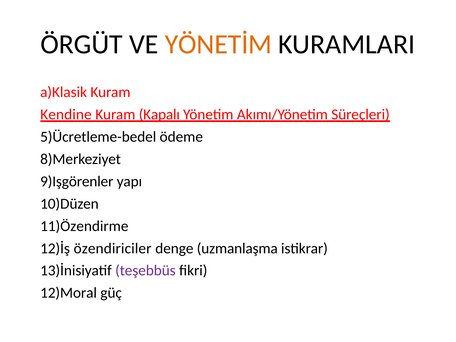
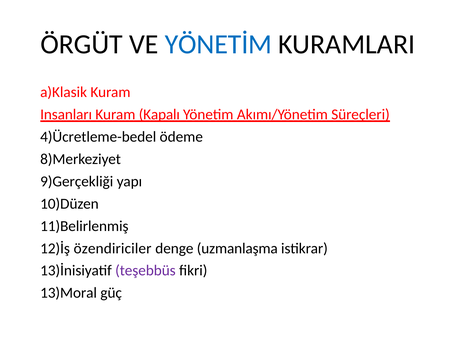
YÖNETİM colour: orange -> blue
Kendine: Kendine -> Insanları
5)Ücretleme-bedel: 5)Ücretleme-bedel -> 4)Ücretleme-bedel
9)Işgörenler: 9)Işgörenler -> 9)Gerçekliği
11)Özendirme: 11)Özendirme -> 11)Belirlenmiş
12)Moral: 12)Moral -> 13)Moral
